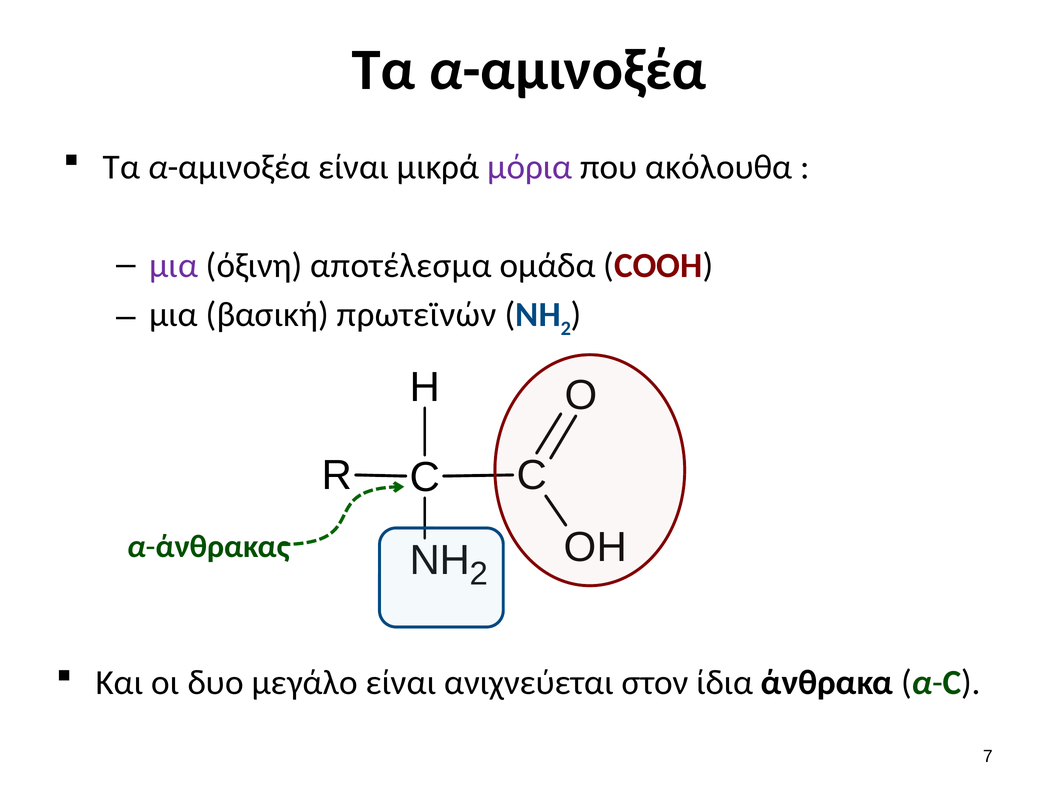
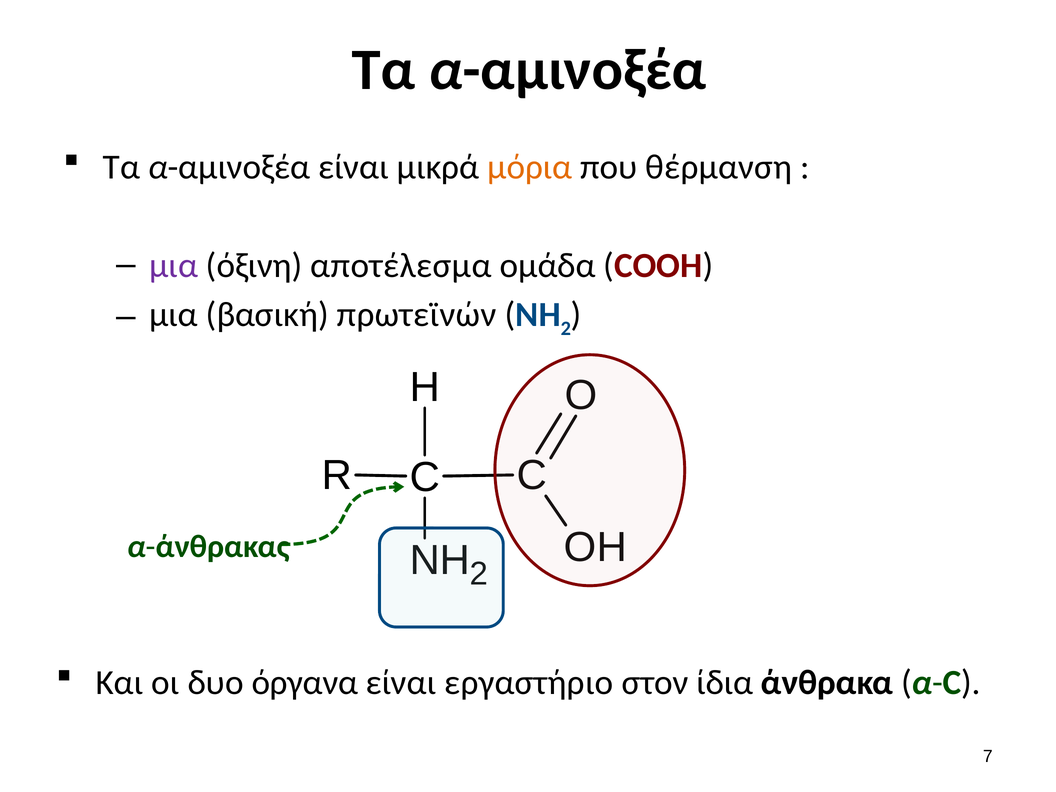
μόρια colour: purple -> orange
ακόλουθα: ακόλουθα -> θέρμανση
μεγάλο: μεγάλο -> όργανα
ανιχνεύεται: ανιχνεύεται -> εργαστήριο
